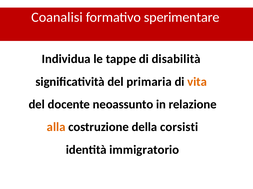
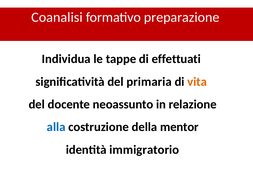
sperimentare: sperimentare -> preparazione
disabilità: disabilità -> effettuati
alla colour: orange -> blue
corsisti: corsisti -> mentor
